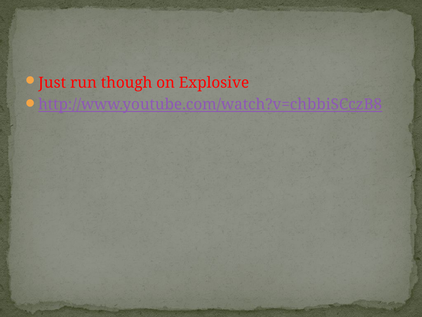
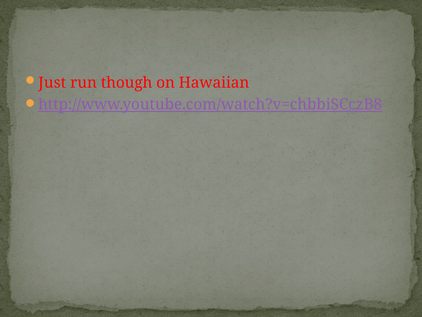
Explosive: Explosive -> Hawaiian
